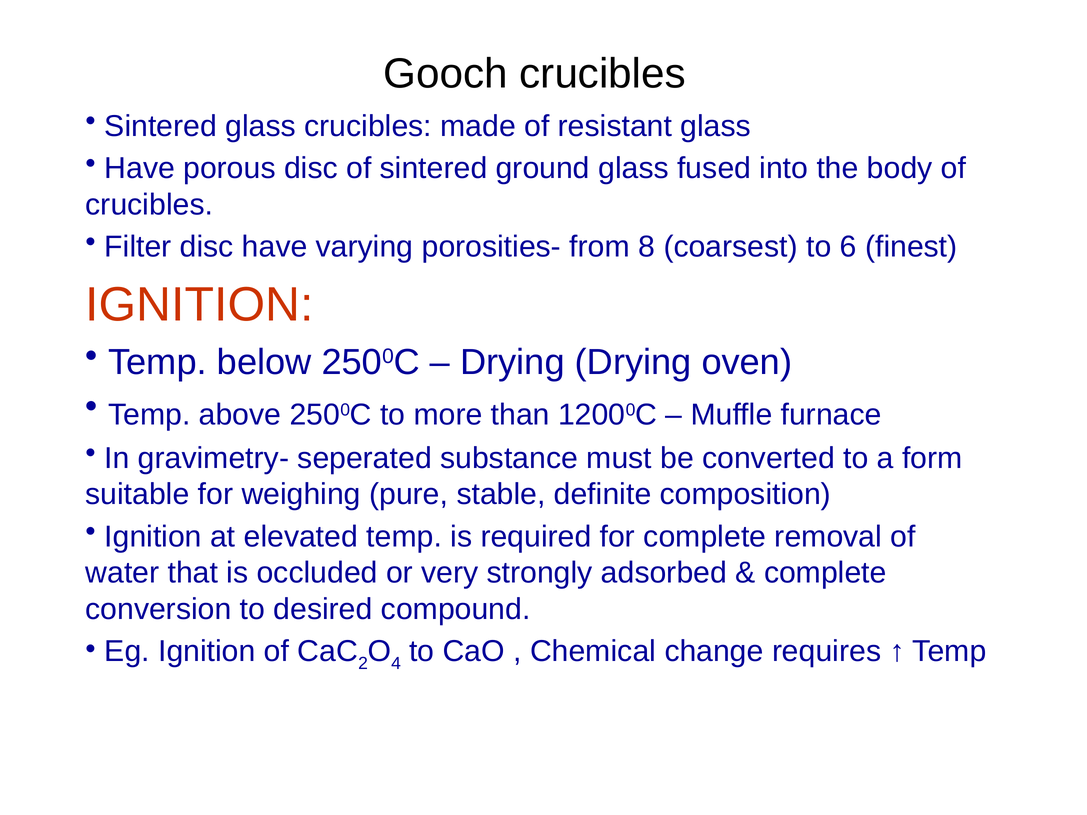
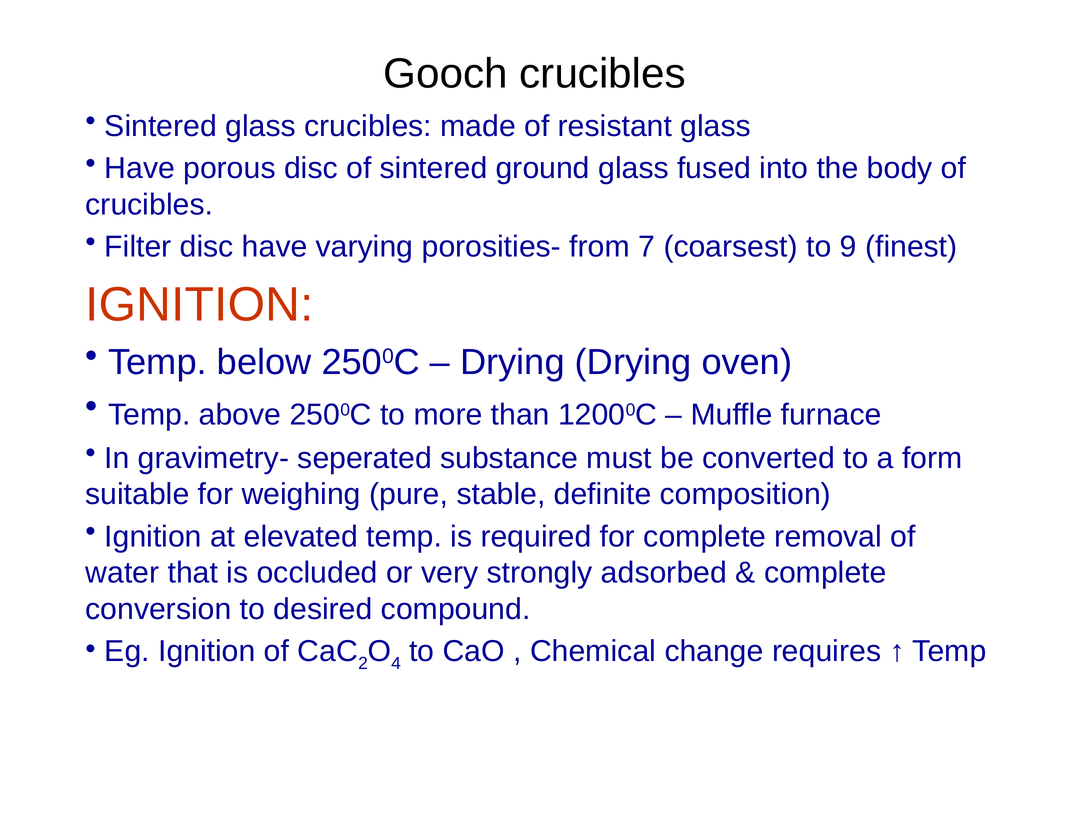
8: 8 -> 7
6: 6 -> 9
